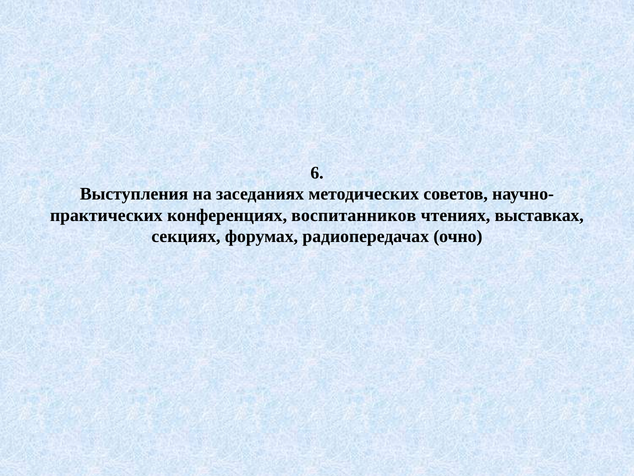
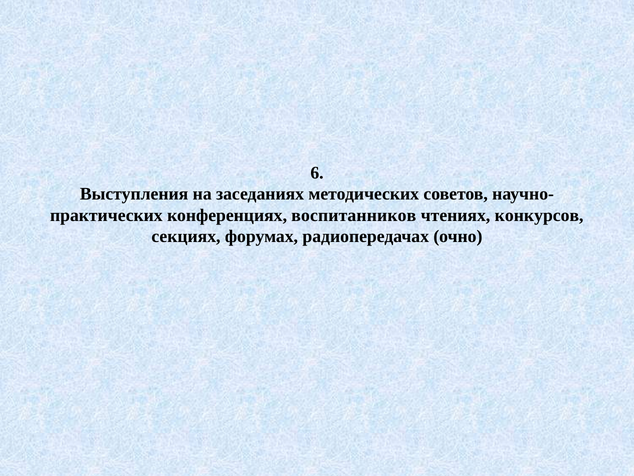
выставках: выставках -> конкурсов
